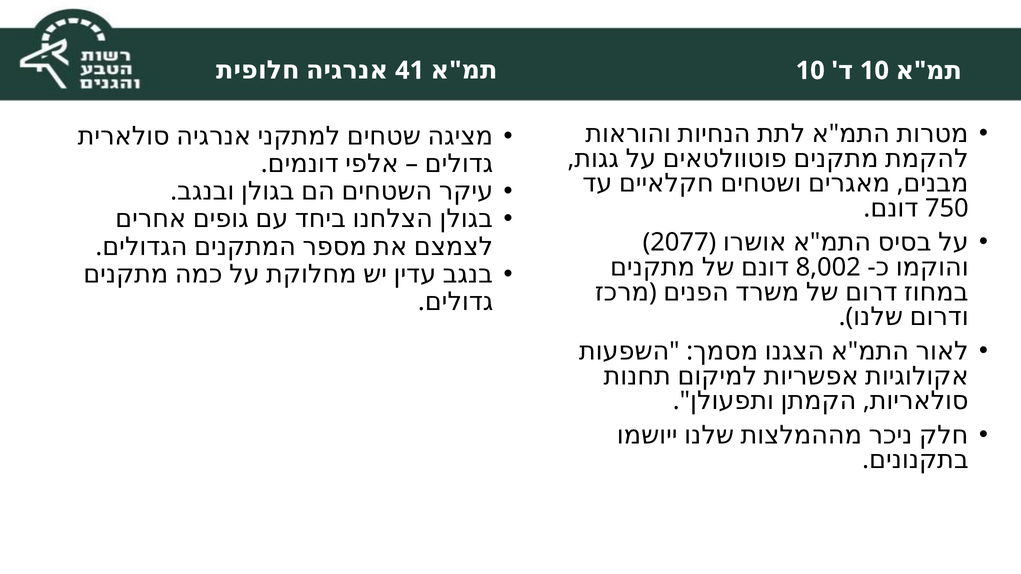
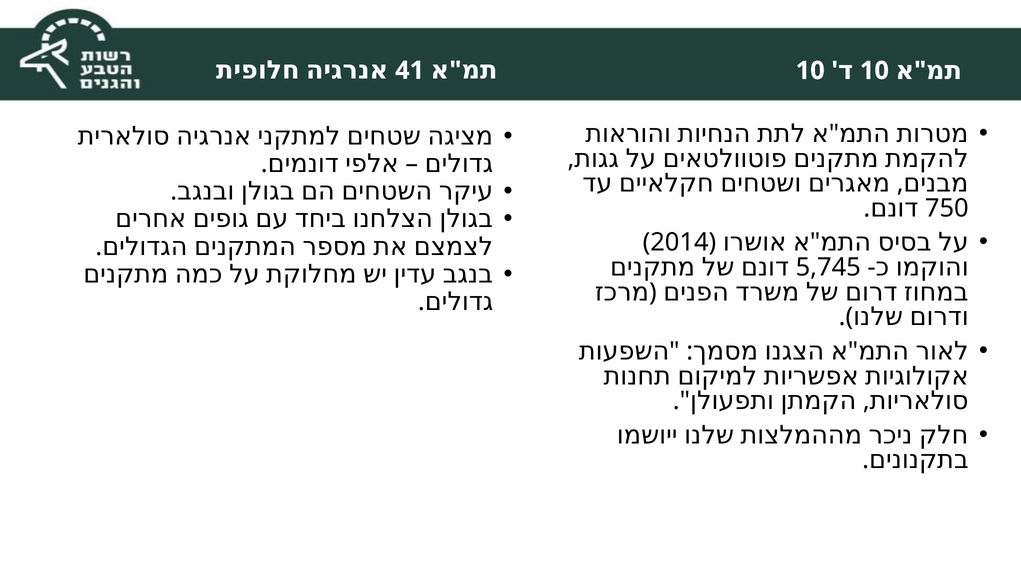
2077: 2077 -> 2014
8,002: 8,002 -> 5,745
